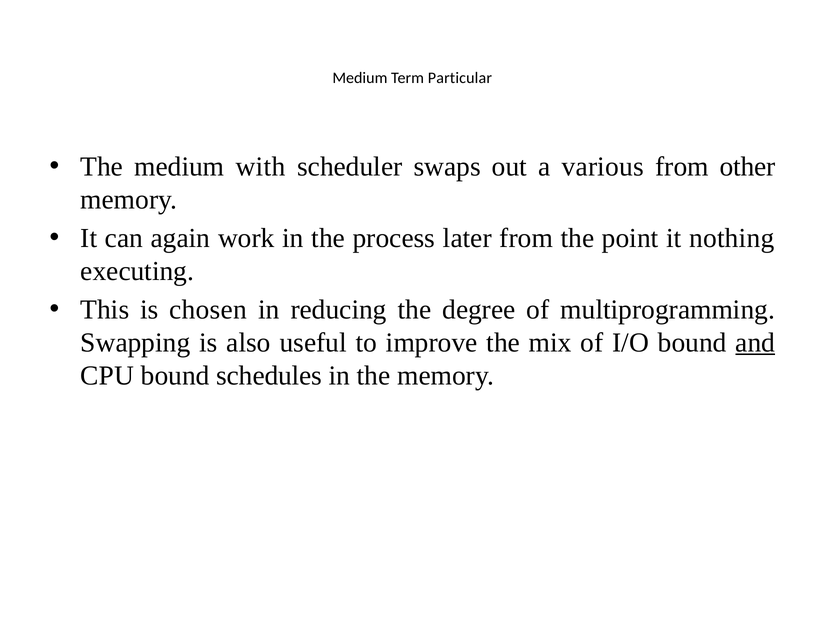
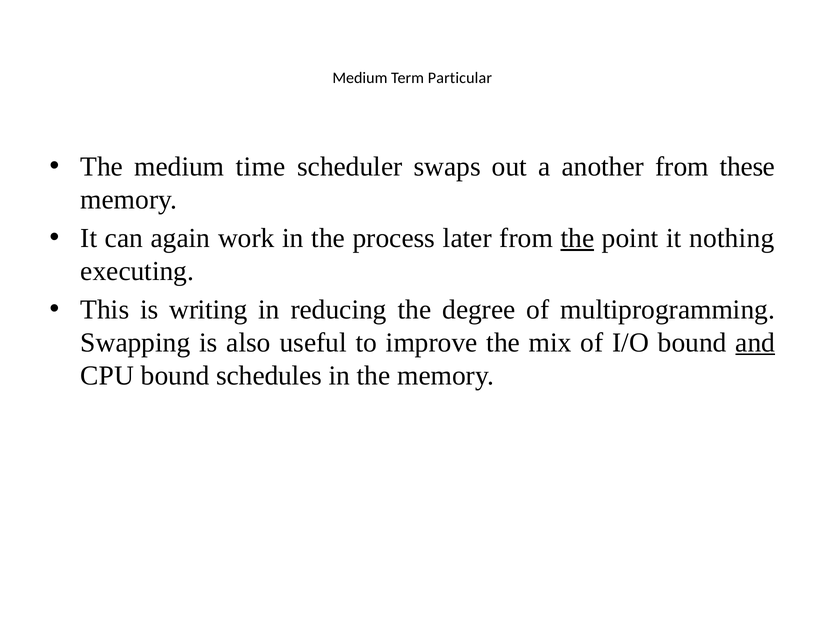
with: with -> time
various: various -> another
other: other -> these
the at (577, 238) underline: none -> present
chosen: chosen -> writing
